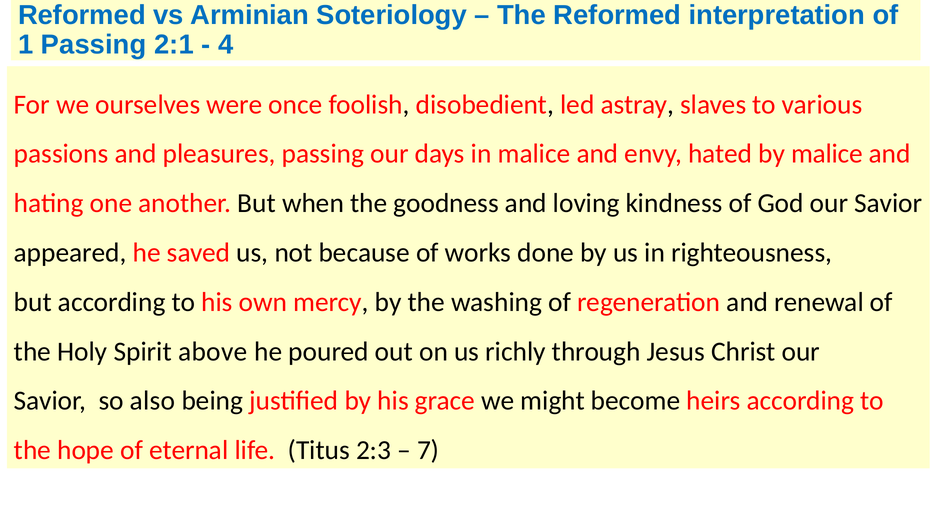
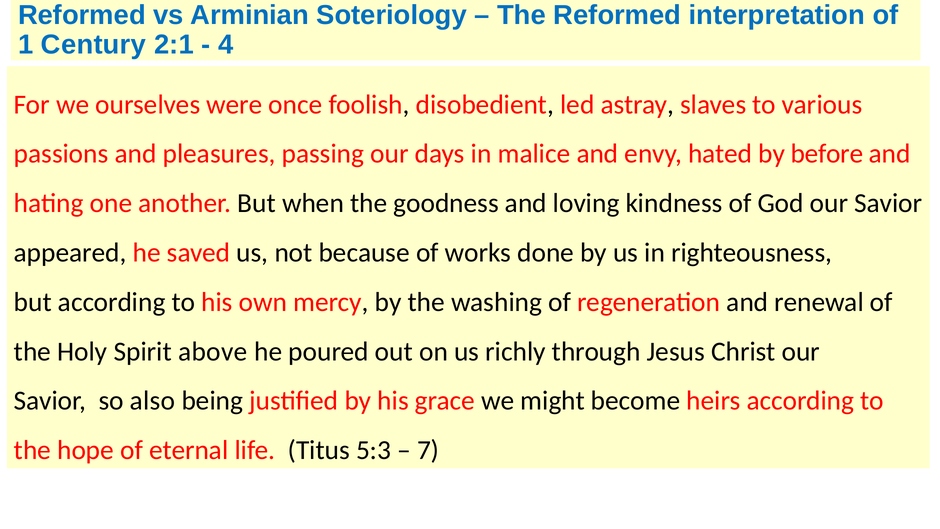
1 Passing: Passing -> Century
by malice: malice -> before
2:3: 2:3 -> 5:3
